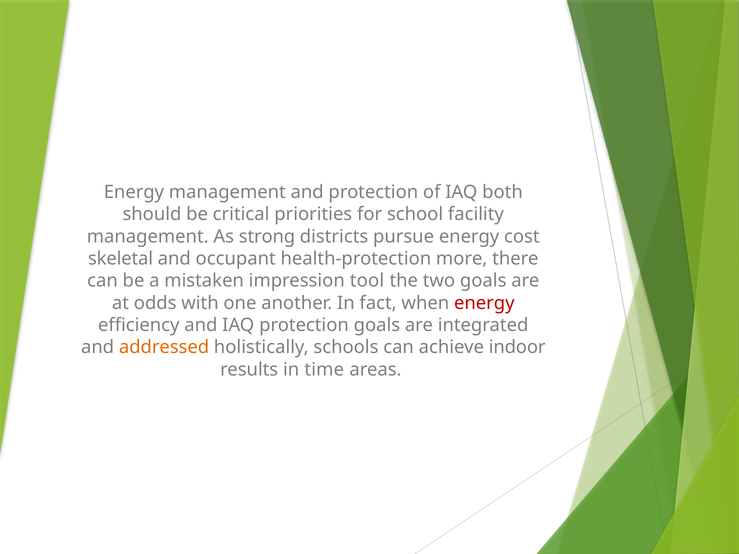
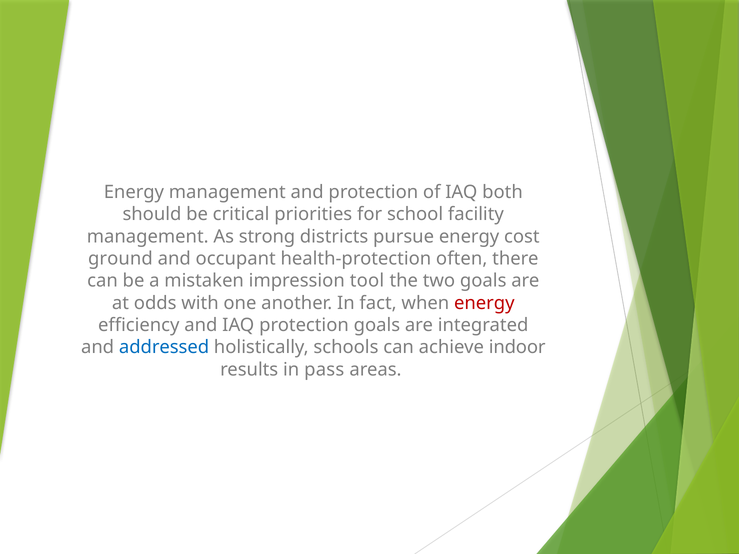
skeletal: skeletal -> ground
more: more -> often
addressed colour: orange -> blue
time: time -> pass
